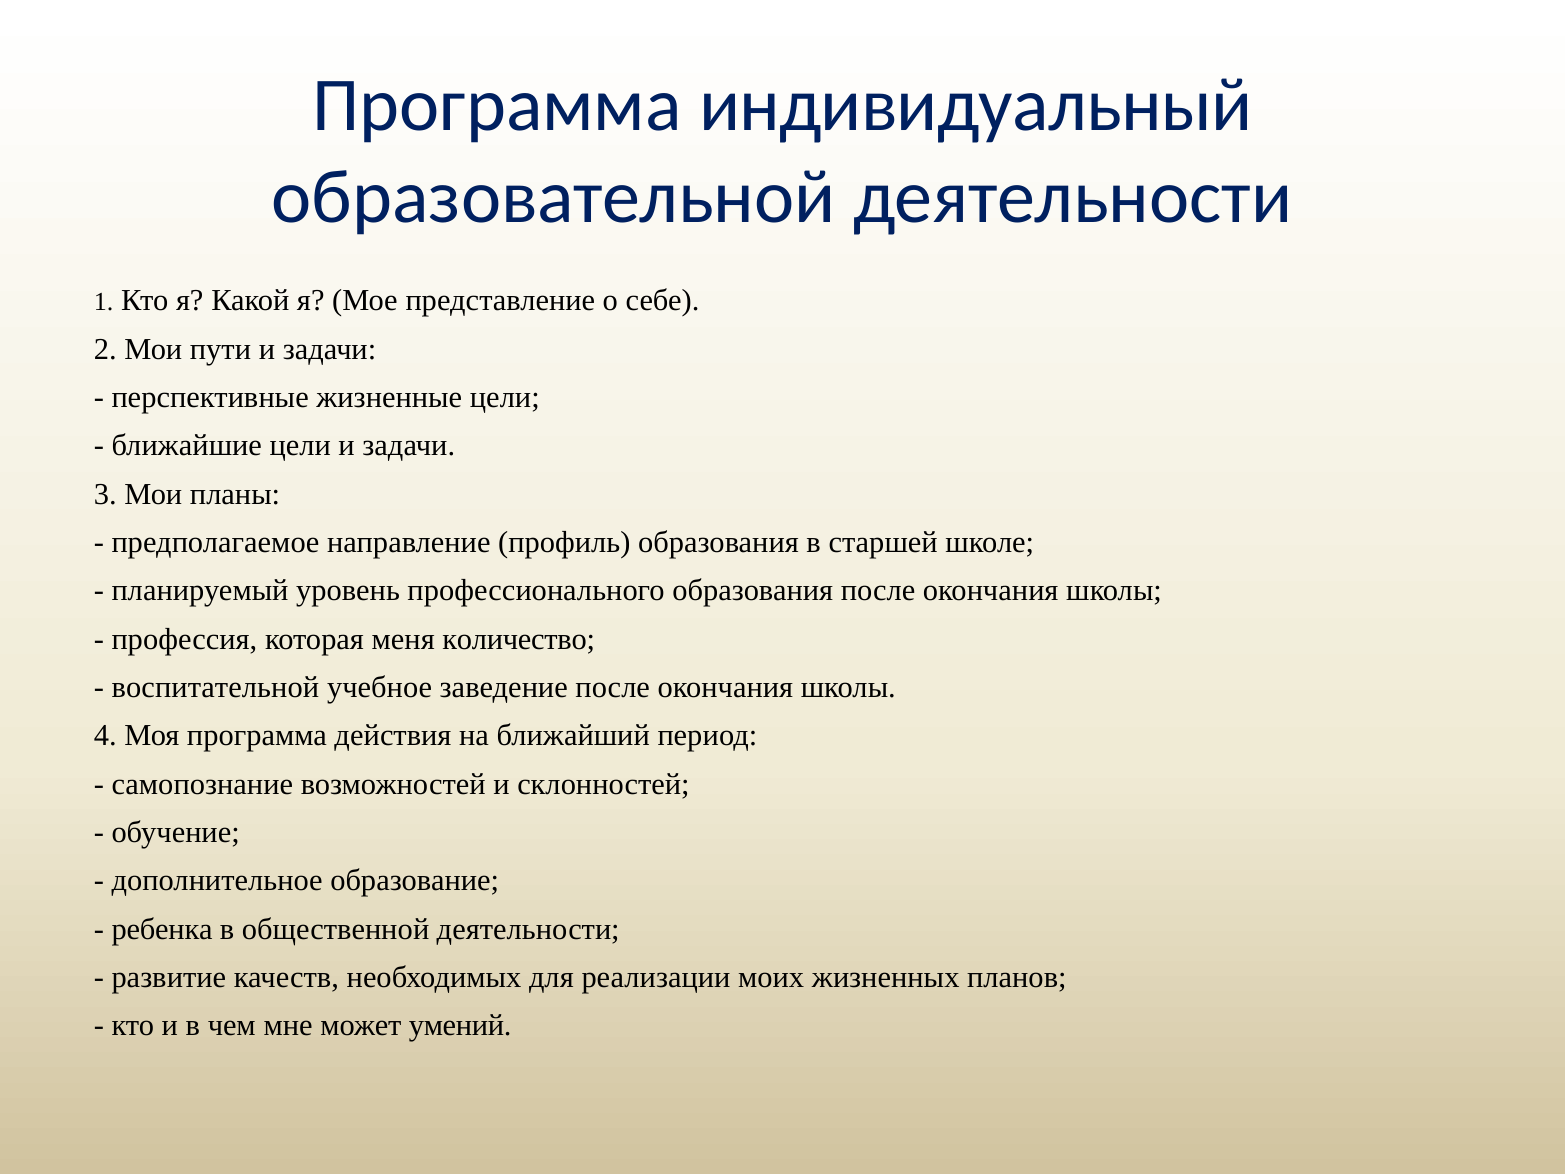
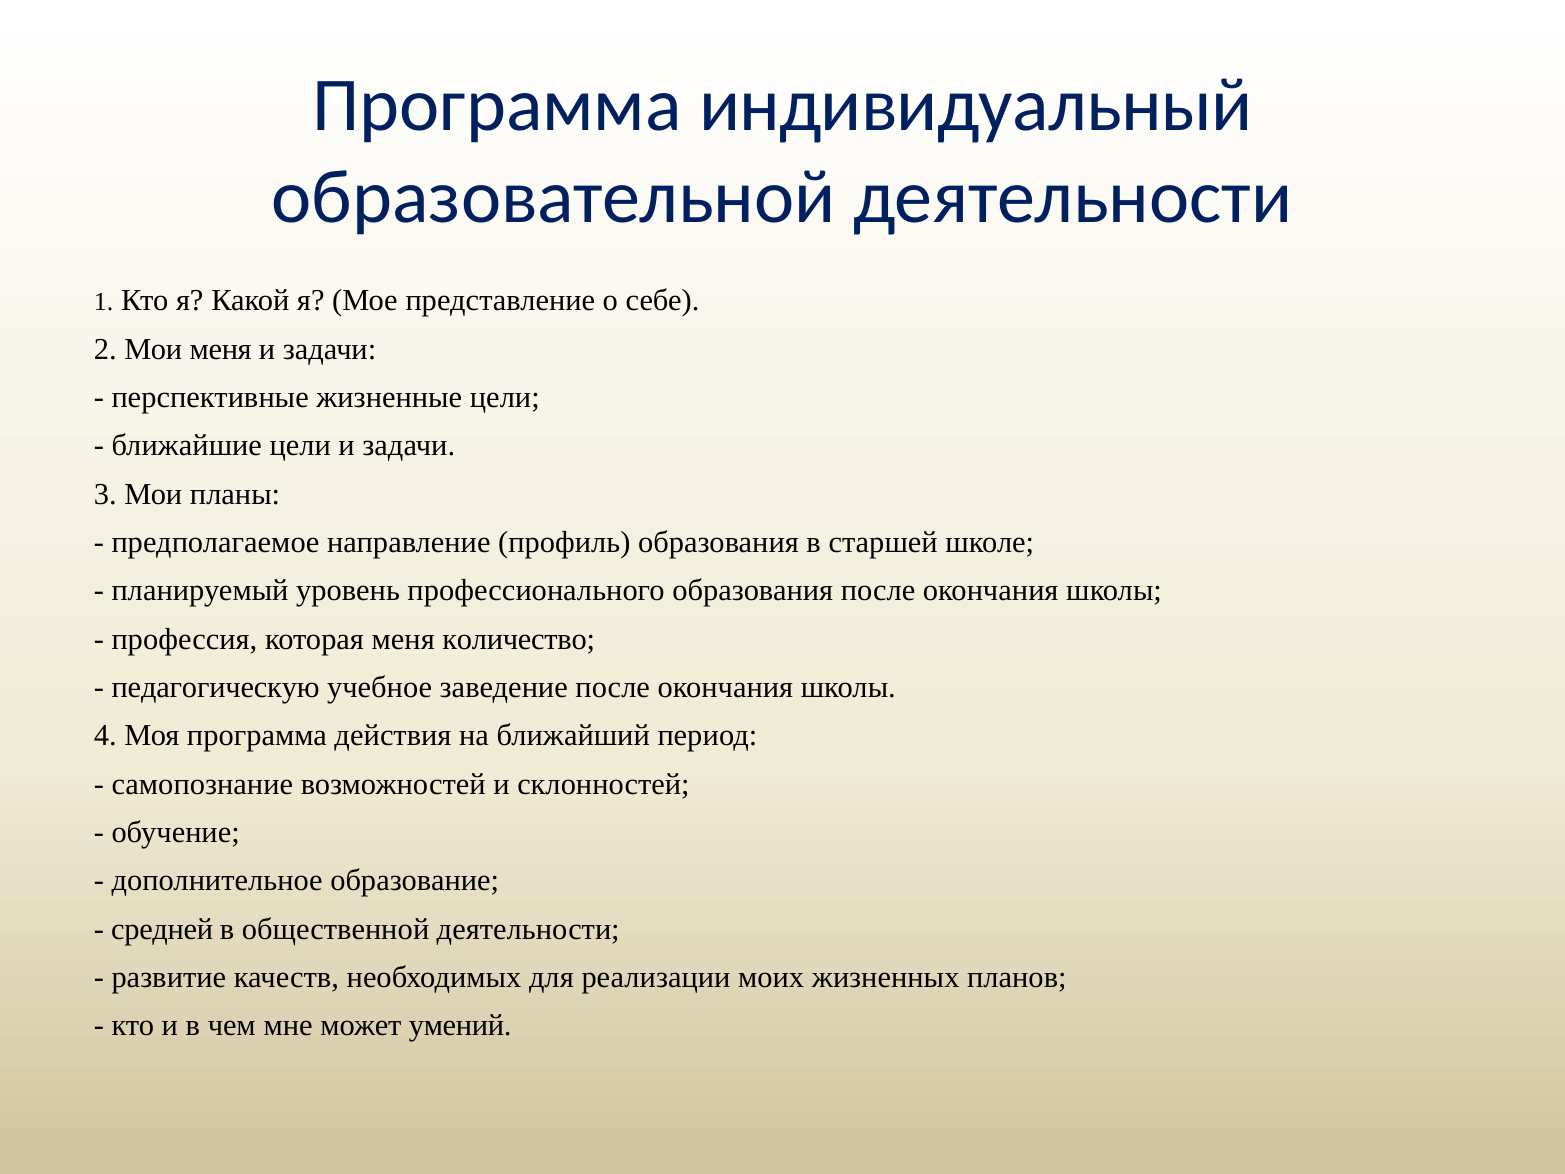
Мои пути: пути -> меня
воспитательной: воспитательной -> педагогическую
ребенка: ребенка -> средней
